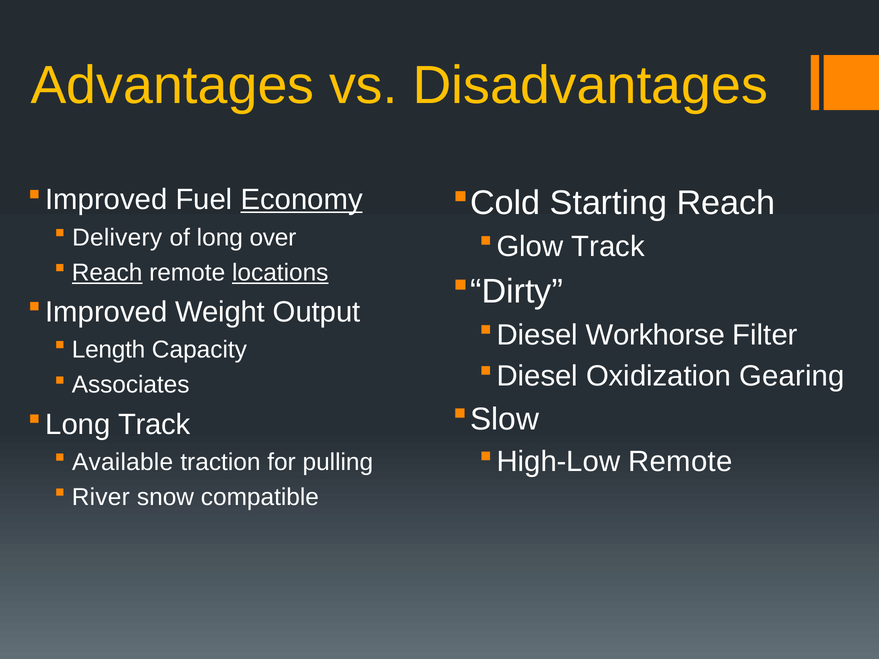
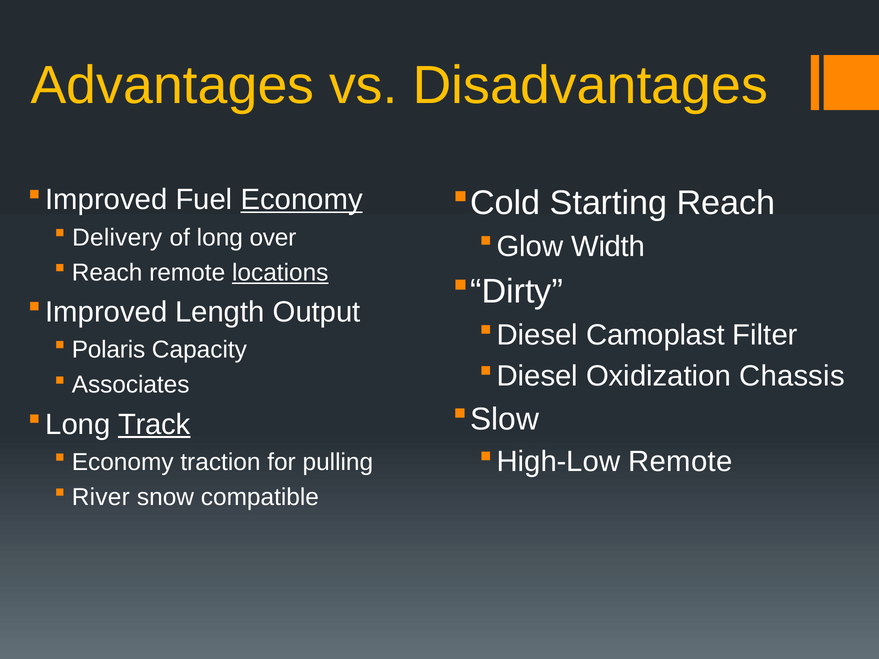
Track at (608, 247): Track -> Width
Reach at (107, 273) underline: present -> none
Weight: Weight -> Length
Workhorse: Workhorse -> Camoplast
Length: Length -> Polaris
Gearing: Gearing -> Chassis
Track at (154, 424) underline: none -> present
Available at (123, 462): Available -> Economy
